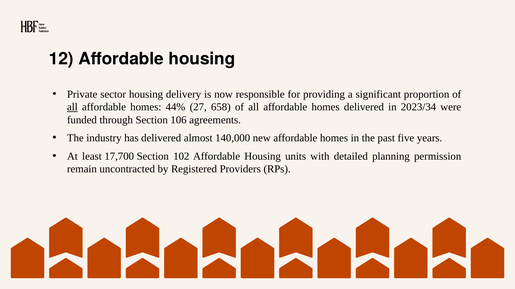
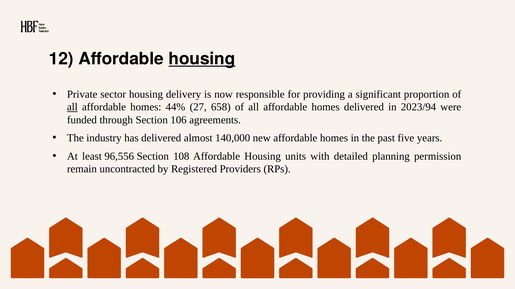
housing at (202, 59) underline: none -> present
2023/34: 2023/34 -> 2023/94
17,700: 17,700 -> 96,556
102: 102 -> 108
